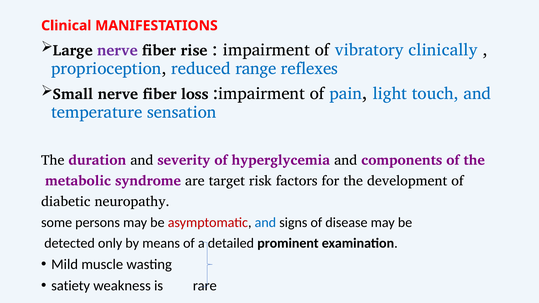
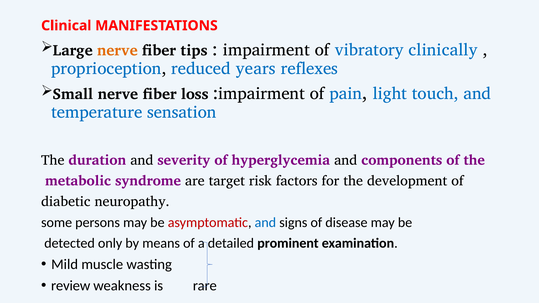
nerve at (117, 51) colour: purple -> orange
rise: rise -> tips
range: range -> years
satiety: satiety -> review
